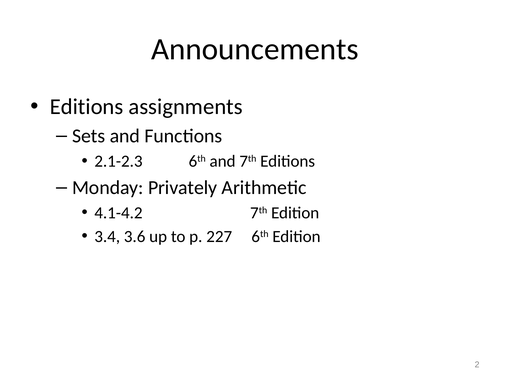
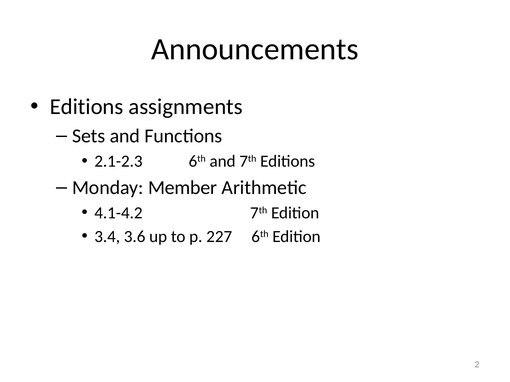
Privately: Privately -> Member
